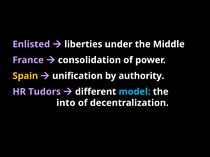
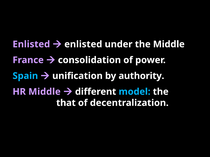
liberties at (83, 44): liberties -> enlisted
Spain colour: yellow -> light blue
HR Tudors: Tudors -> Middle
into: into -> that
